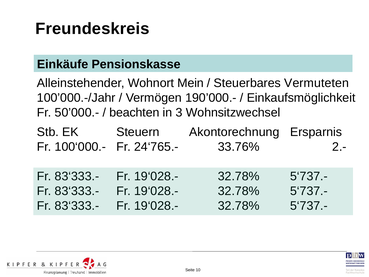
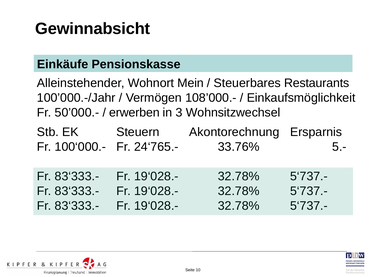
Freundeskreis: Freundeskreis -> Gewinnabsicht
Vermuteten: Vermuteten -> Restaurants
190’000.-: 190’000.- -> 108’000.-
beachten: beachten -> erwerben
2.-: 2.- -> 5.-
